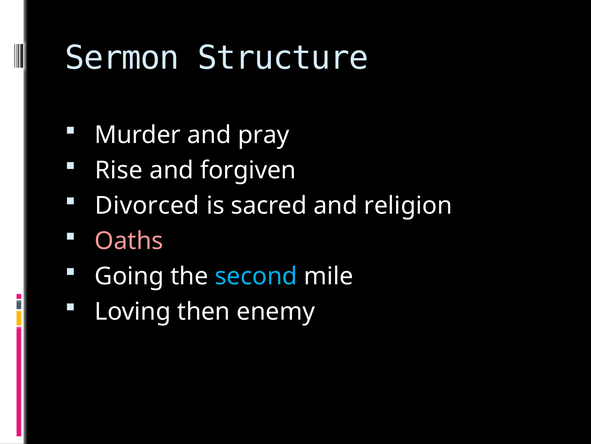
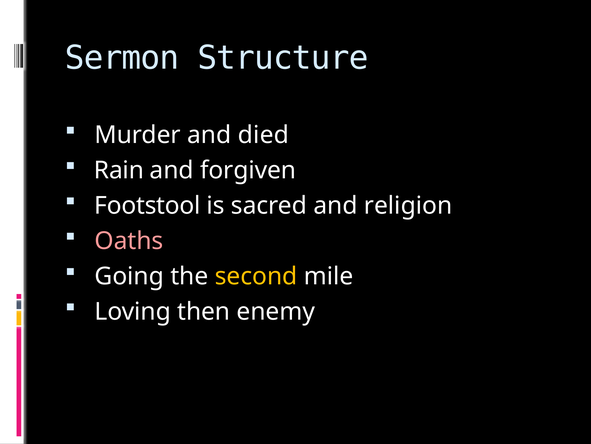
pray: pray -> died
Rise: Rise -> Rain
Divorced: Divorced -> Footstool
second colour: light blue -> yellow
